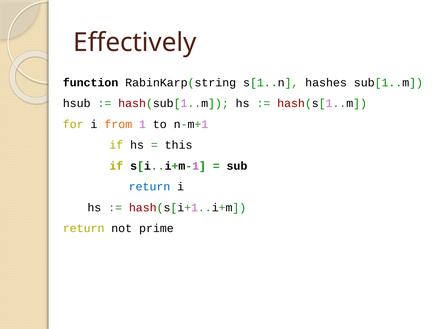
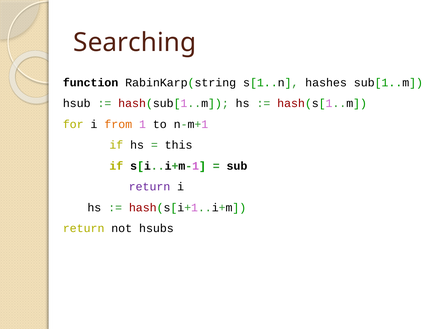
Effectively: Effectively -> Searching
return at (150, 187) colour: blue -> purple
prime: prime -> hsubs
